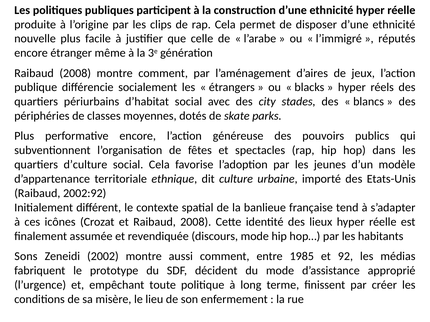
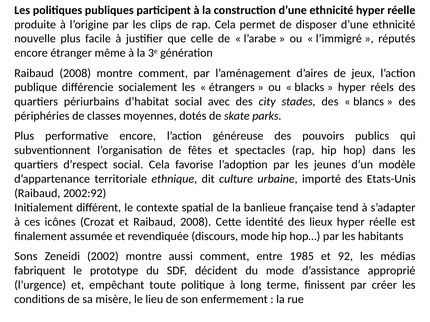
d’culture: d’culture -> d’respect
